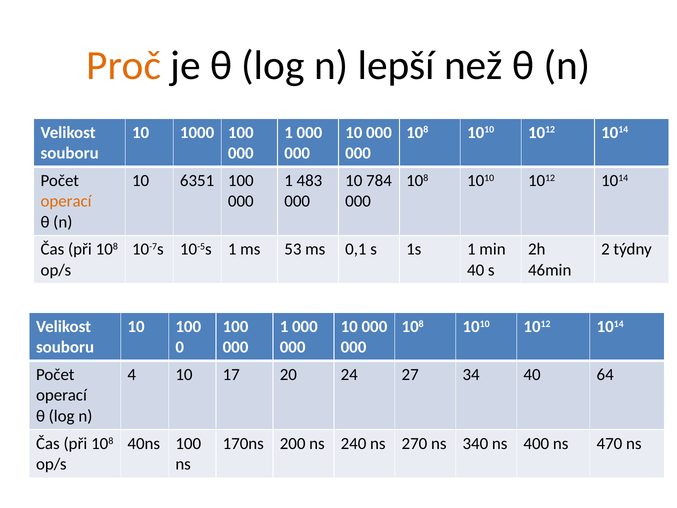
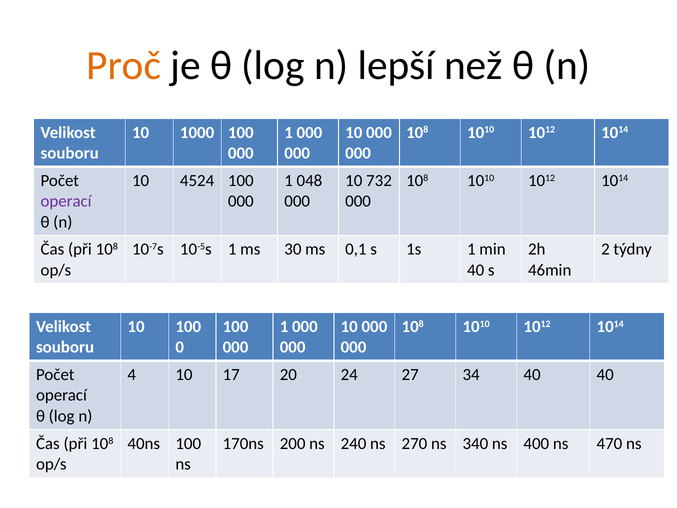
6351: 6351 -> 4524
483: 483 -> 048
784: 784 -> 732
operací at (66, 201) colour: orange -> purple
53: 53 -> 30
40 64: 64 -> 40
